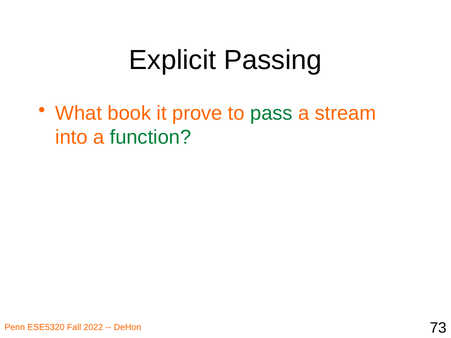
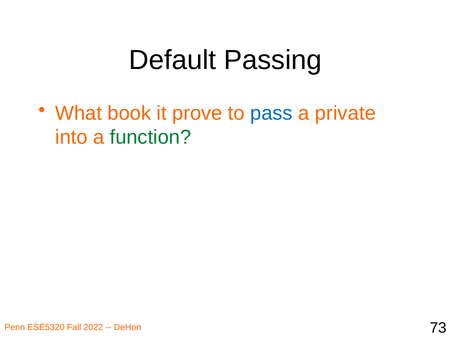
Explicit: Explicit -> Default
pass colour: green -> blue
stream: stream -> private
